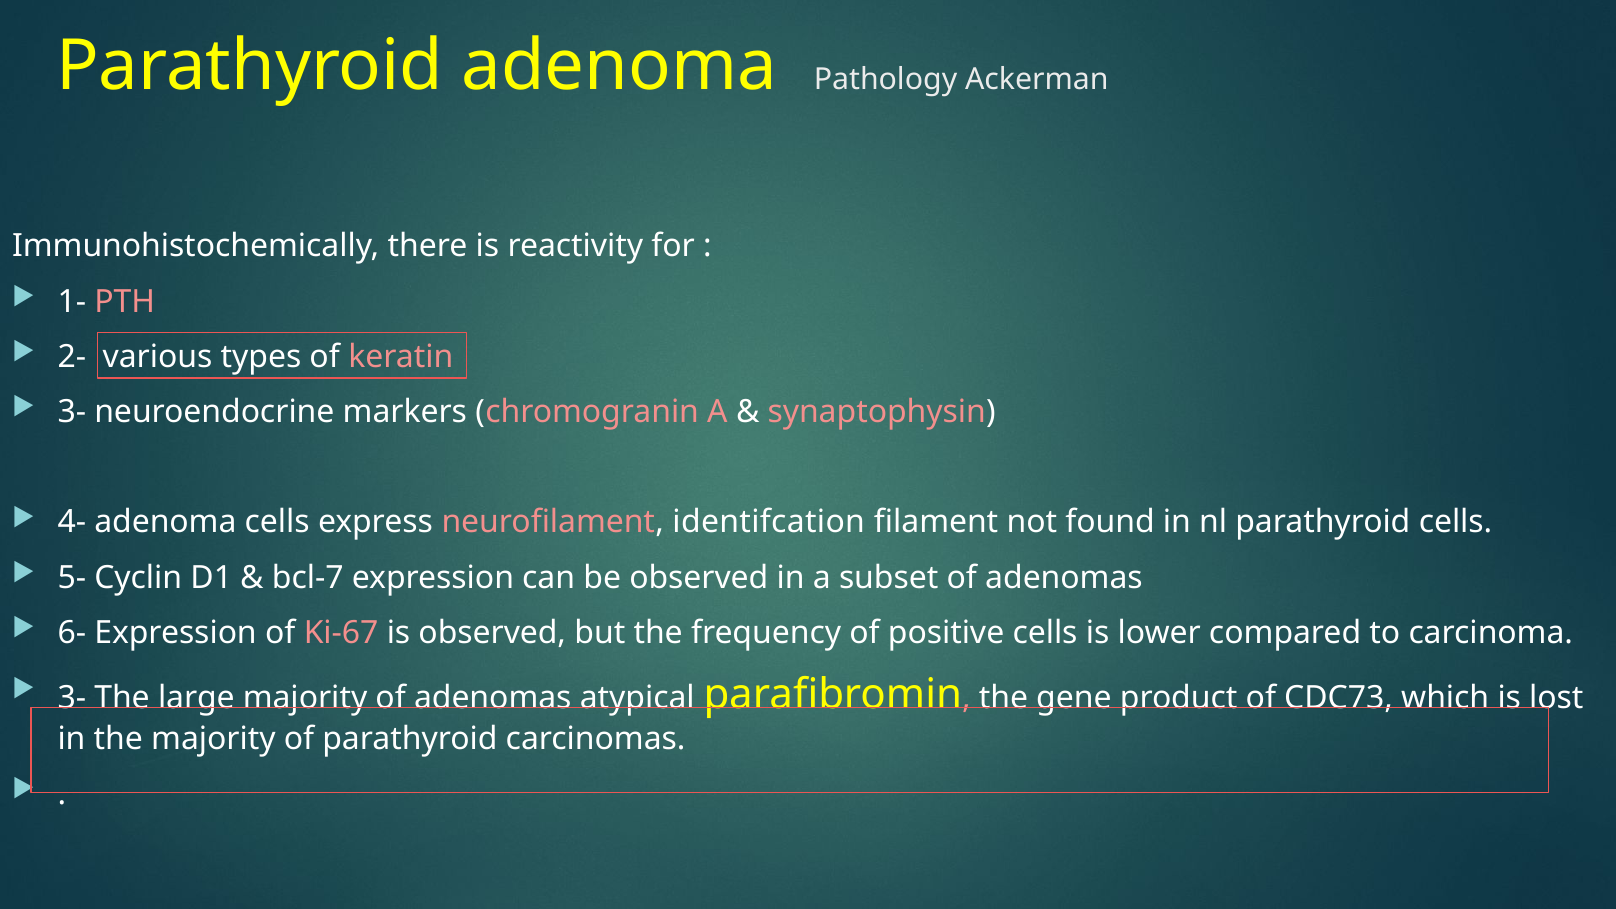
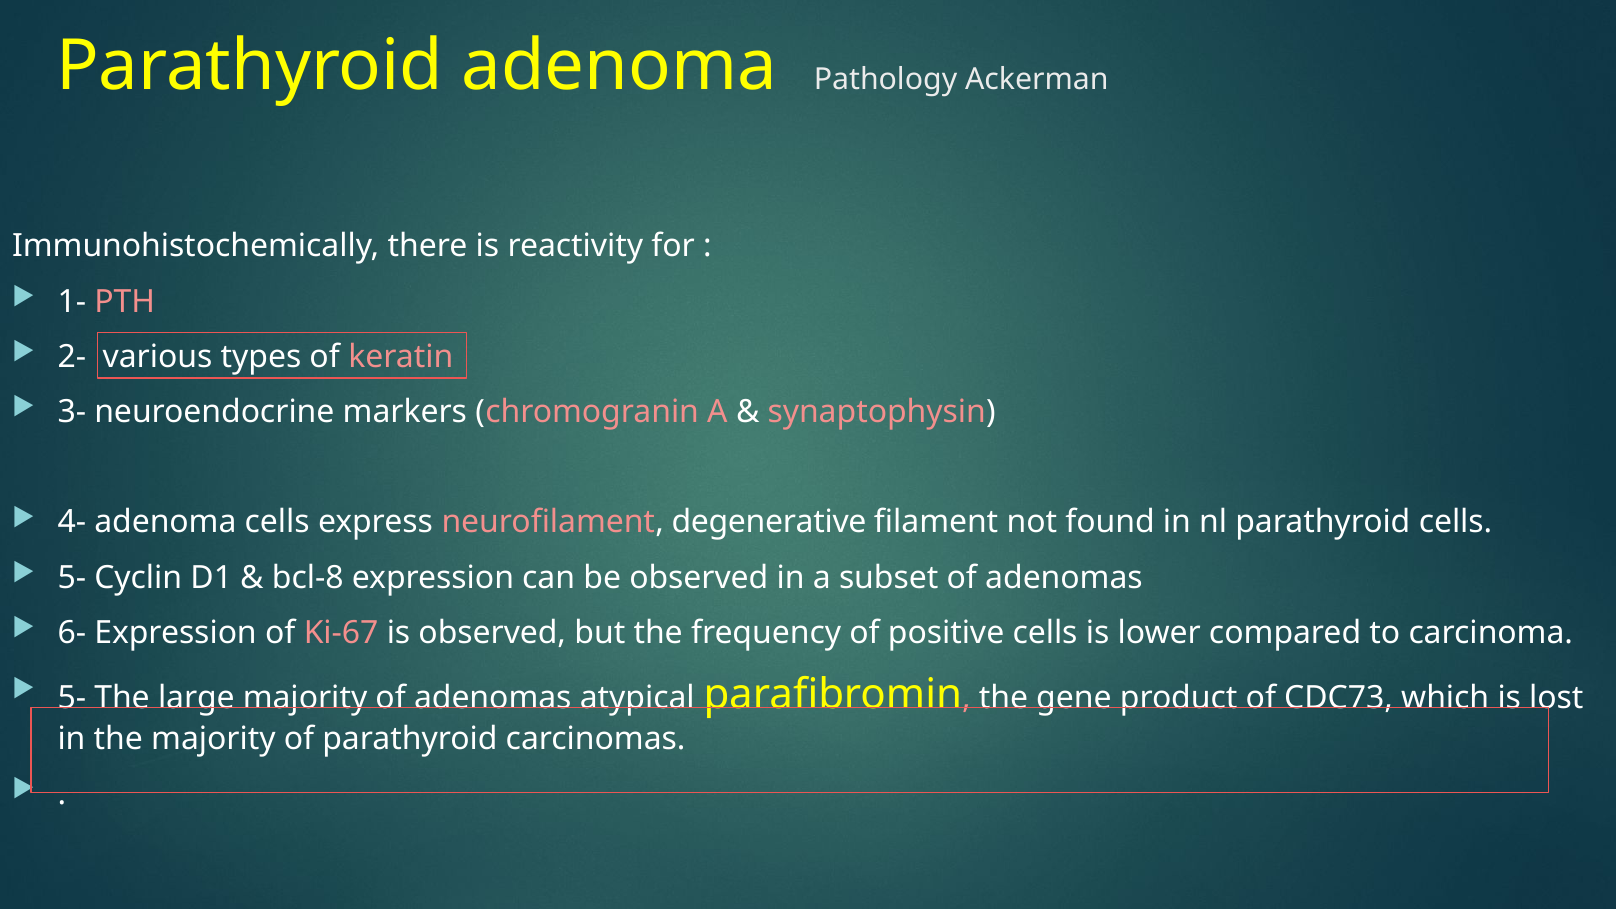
identifcation: identifcation -> degenerative
bcl-7: bcl-7 -> bcl-8
3- at (72, 698): 3- -> 5-
